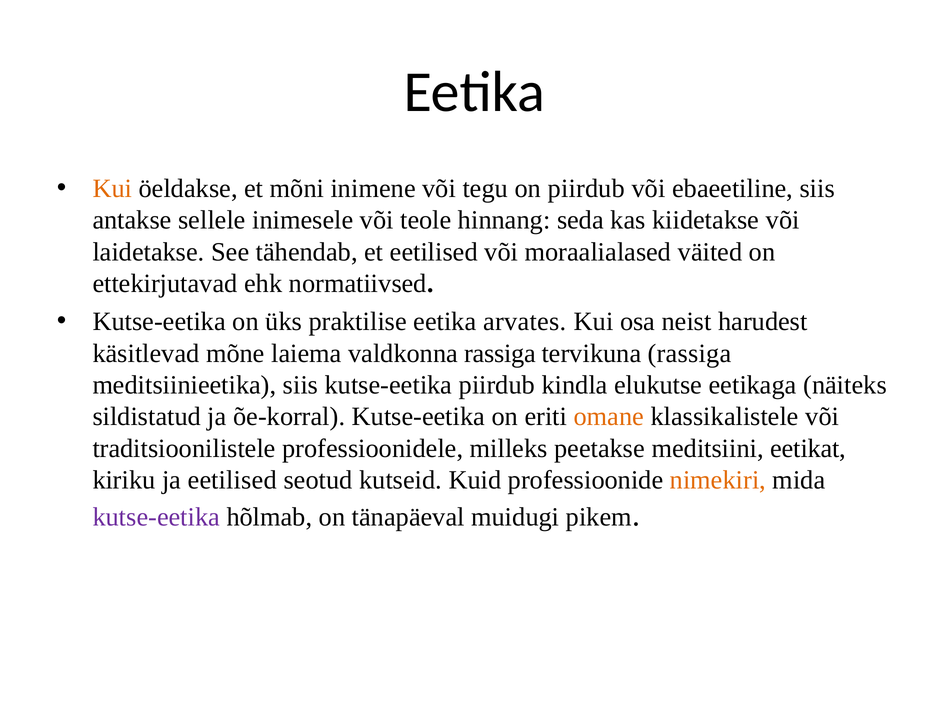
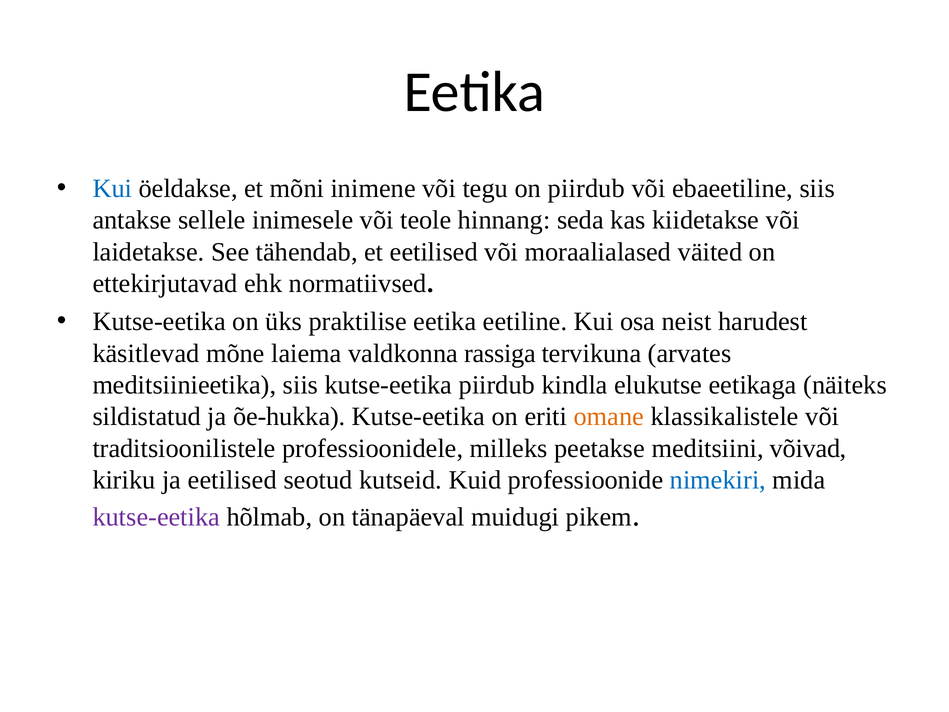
Kui at (112, 189) colour: orange -> blue
arvates: arvates -> eetiline
tervikuna rassiga: rassiga -> arvates
õe-korral: õe-korral -> õe-hukka
eetikat: eetikat -> võivad
nimekiri colour: orange -> blue
